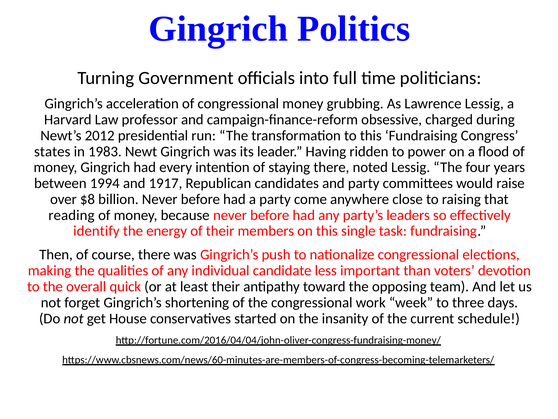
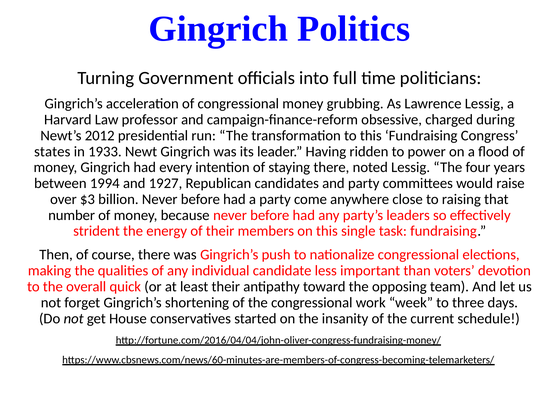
1983: 1983 -> 1933
1917: 1917 -> 1927
$8: $8 -> $3
reading: reading -> number
identify: identify -> strident
